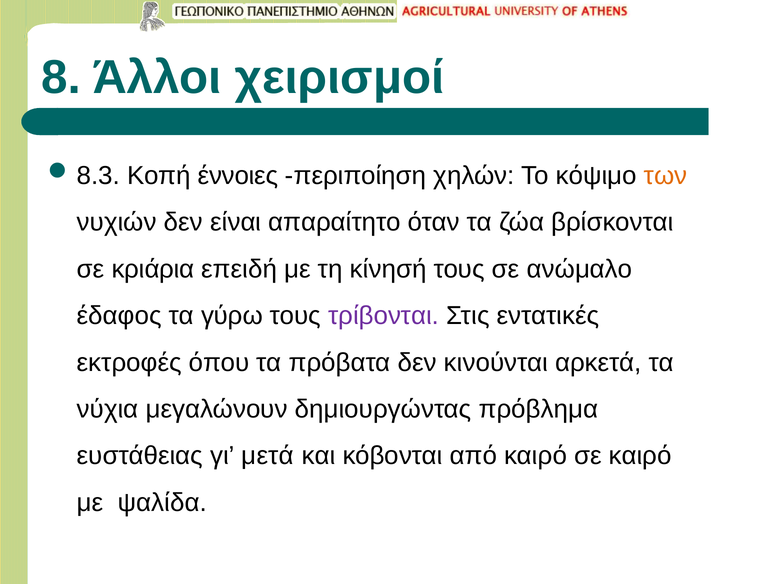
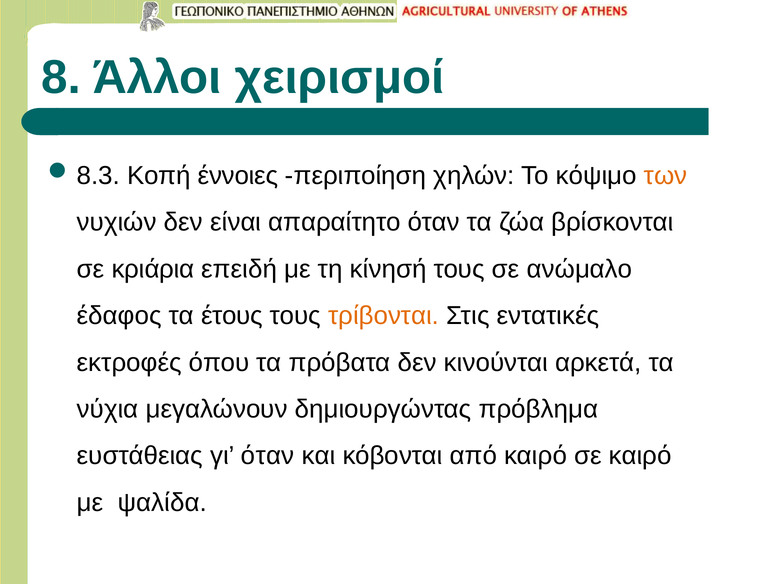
γύρω: γύρω -> έτους
τρίβονται colour: purple -> orange
γι μετά: μετά -> όταν
